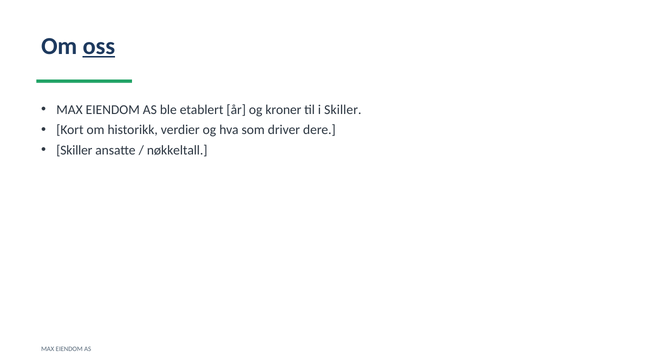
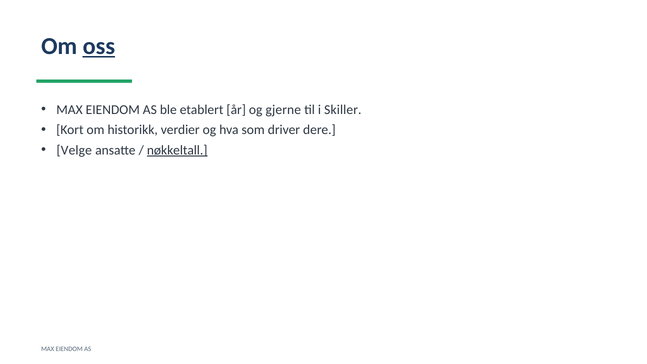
kroner: kroner -> gjerne
Skiller at (74, 150): Skiller -> Velge
nøkkeltall underline: none -> present
